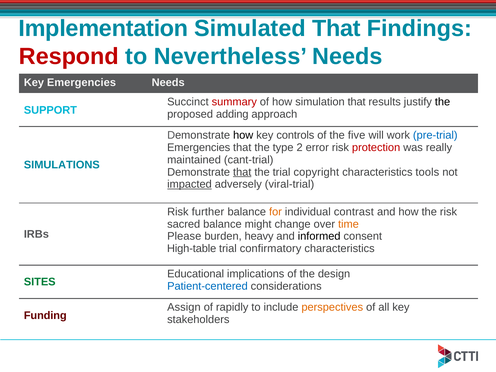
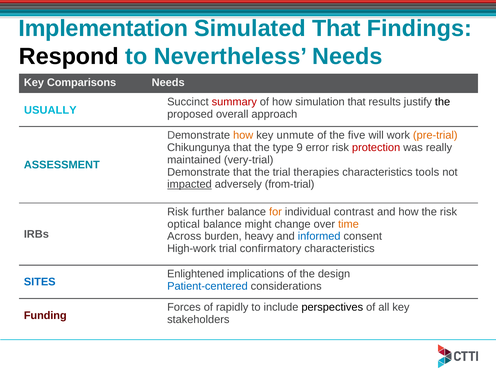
Respond colour: red -> black
Key Emergencies: Emergencies -> Comparisons
SUPPORT: SUPPORT -> USUALLY
adding: adding -> overall
how at (243, 135) colour: black -> orange
controls: controls -> unmute
pre-trial colour: blue -> orange
Emergencies at (199, 148): Emergencies -> Chikungunya
2: 2 -> 9
cant-trial: cant-trial -> very-trial
SIMULATIONS: SIMULATIONS -> ASSESSMENT
that at (242, 172) underline: present -> none
copyright: copyright -> therapies
viral-trial: viral-trial -> from-trial
sacred: sacred -> optical
Please: Please -> Across
informed colour: black -> blue
High-table: High-table -> High-work
Educational: Educational -> Enlightened
SITES colour: green -> blue
Assign: Assign -> Forces
perspectives colour: orange -> black
